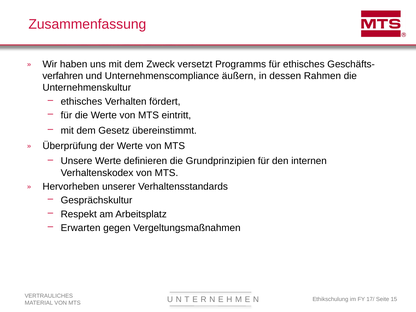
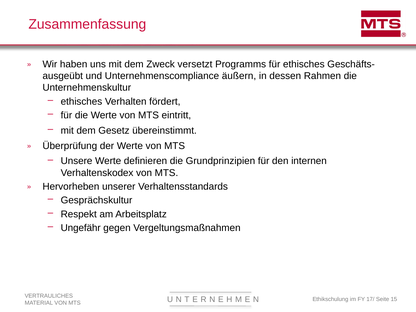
verfahren: verfahren -> ausgeübt
Erwarten: Erwarten -> Ungefähr
